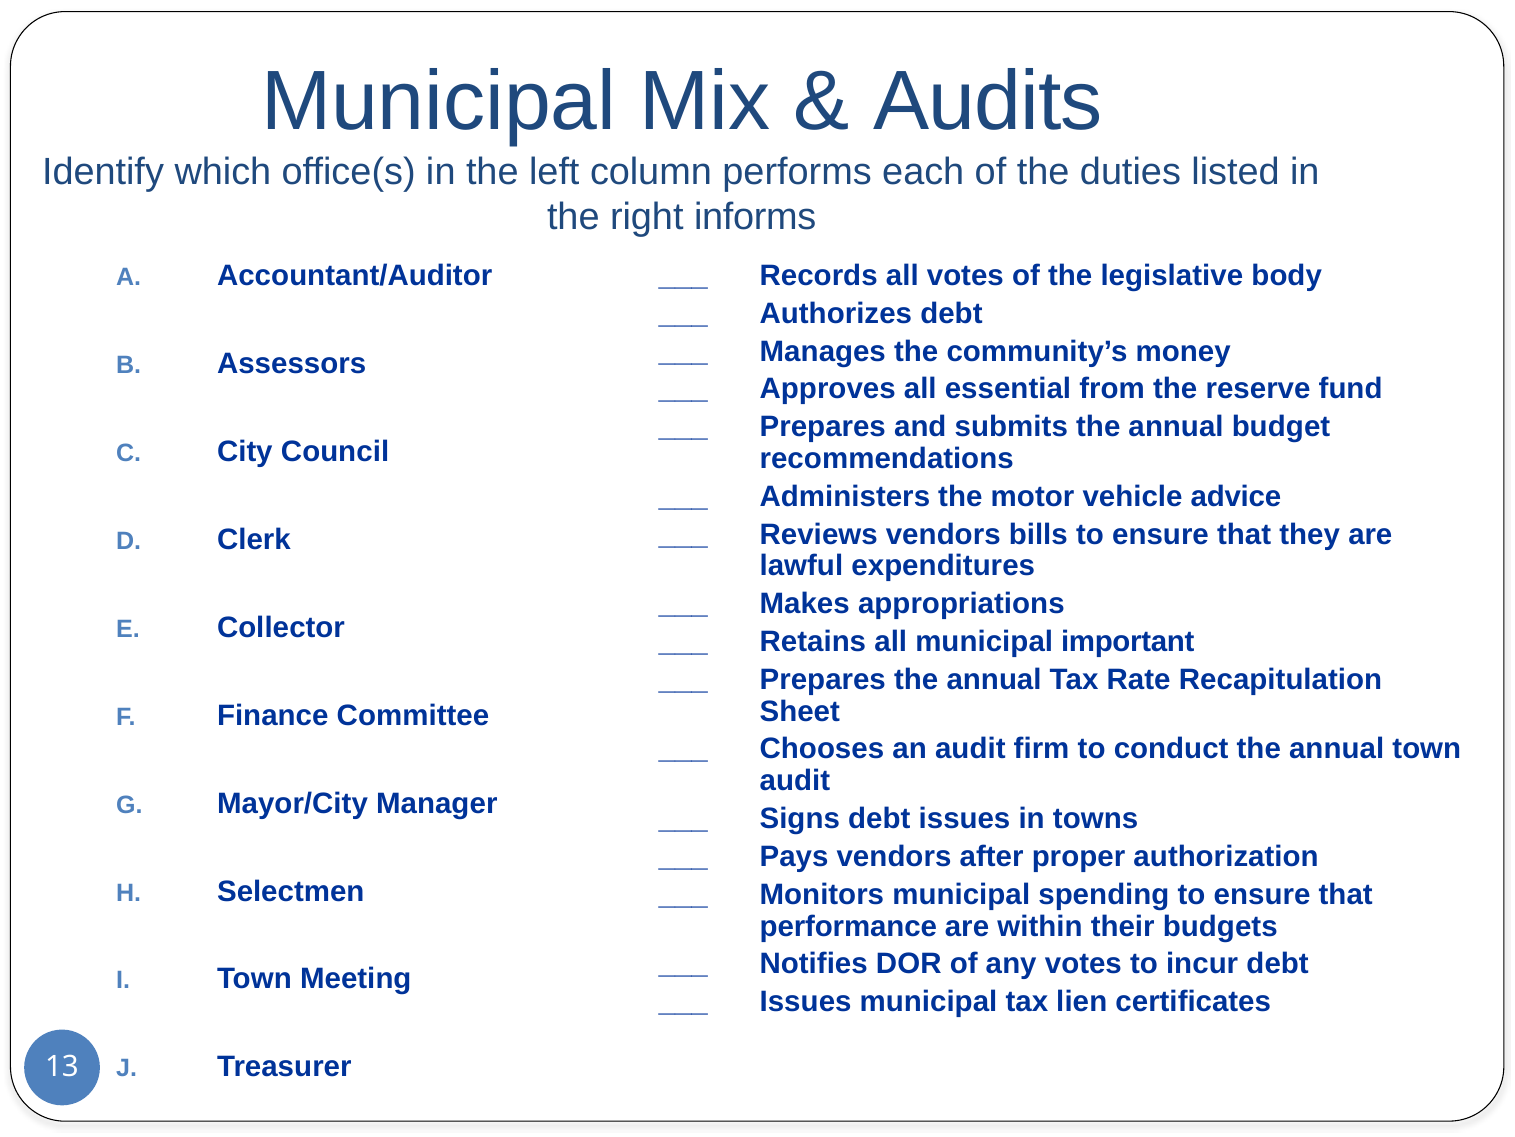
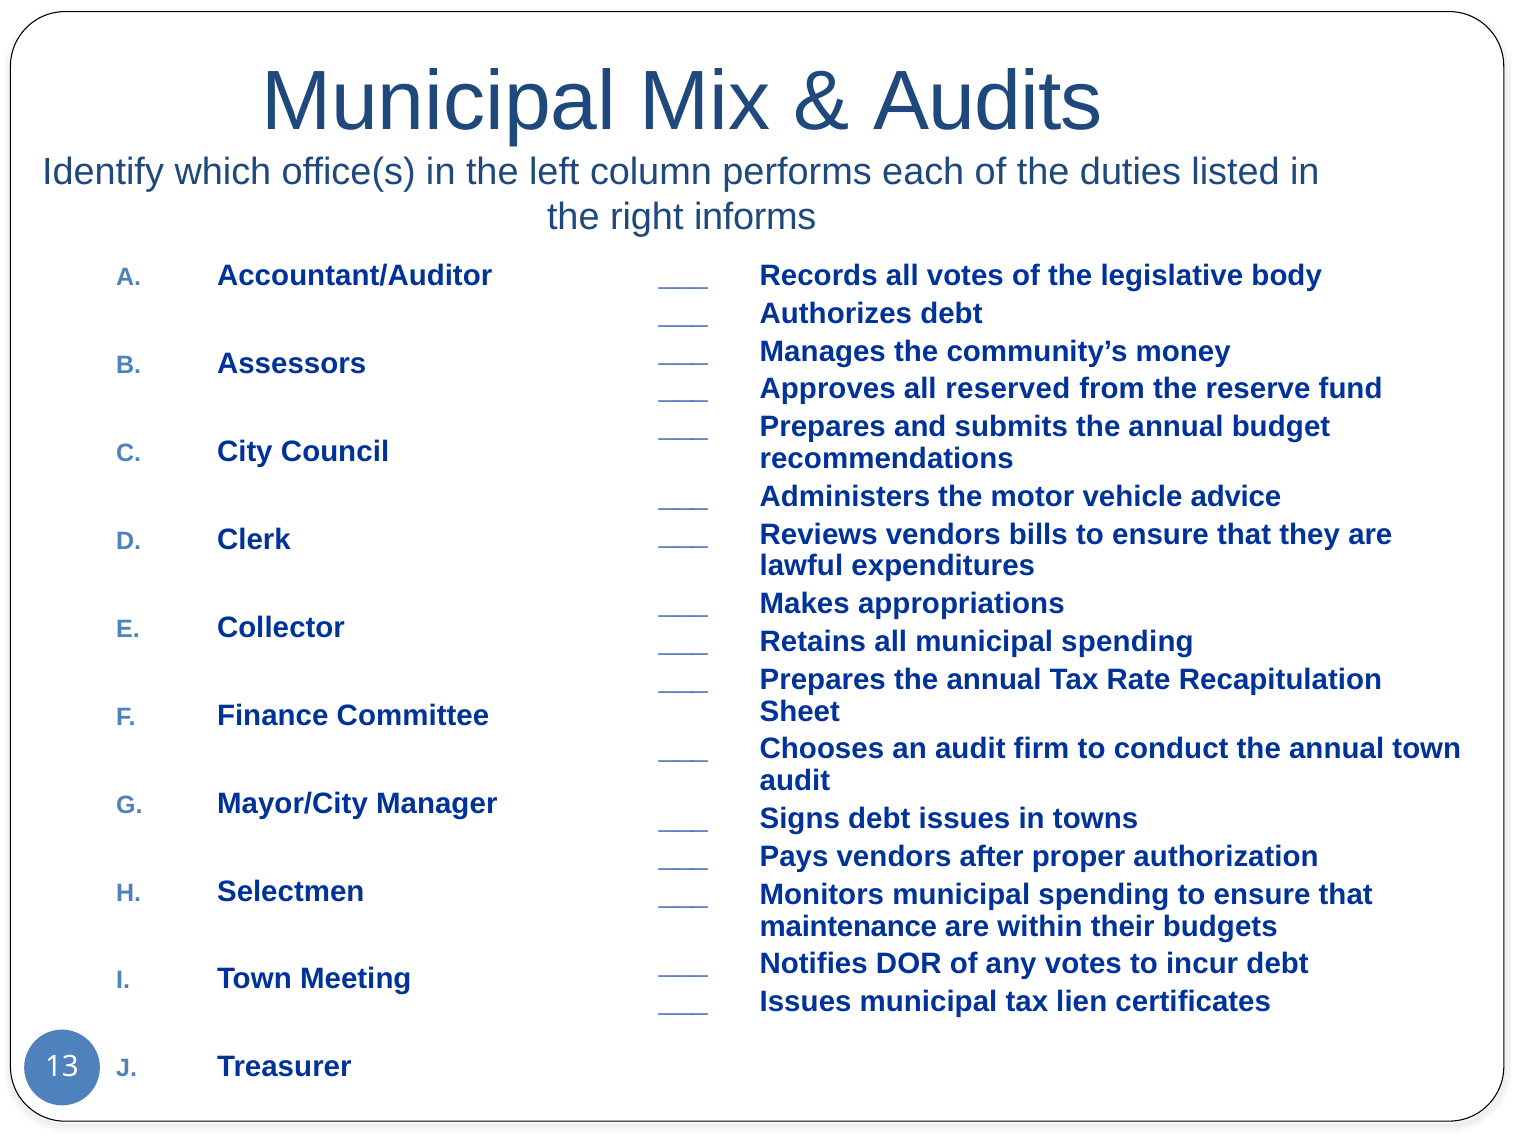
essential: essential -> reserved
all municipal important: important -> spending
performance: performance -> maintenance
